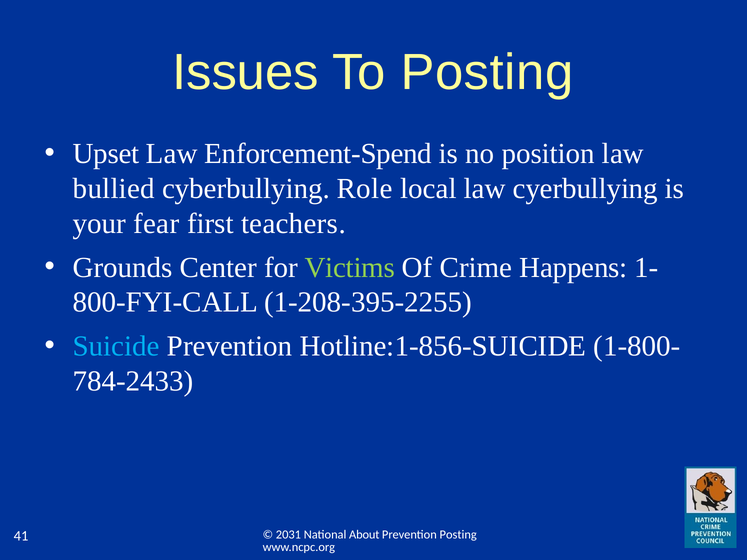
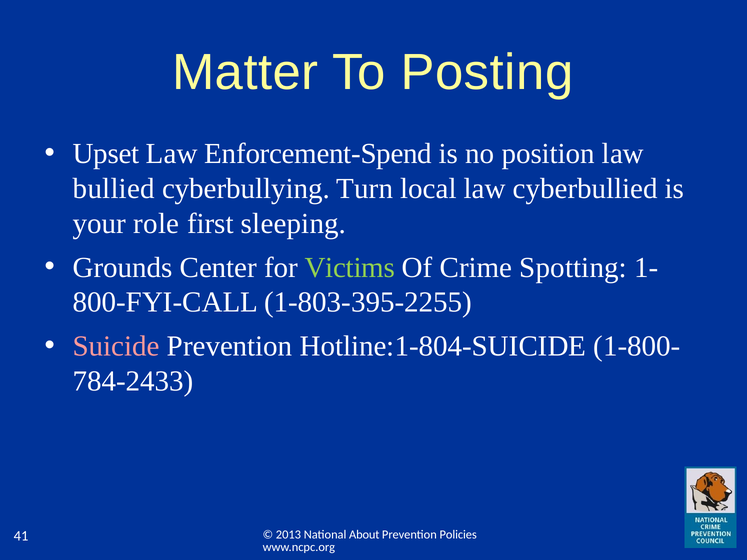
Issues: Issues -> Matter
Role: Role -> Turn
cyerbullying: cyerbullying -> cyberbullied
fear: fear -> role
teachers: teachers -> sleeping
Happens: Happens -> Spotting
1-208-395-2255: 1-208-395-2255 -> 1-803-395-2255
Suicide colour: light blue -> pink
Hotline:1-856-SUICIDE: Hotline:1-856-SUICIDE -> Hotline:1-804-SUICIDE
2031: 2031 -> 2013
Prevention Posting: Posting -> Policies
